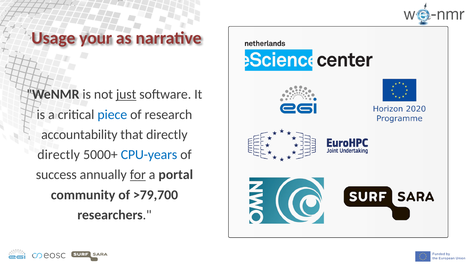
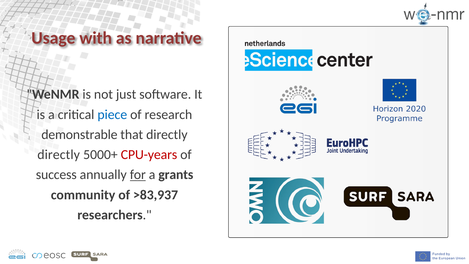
your: your -> with
just underline: present -> none
accountability: accountability -> demonstrable
CPU-years colour: blue -> red
portal: portal -> grants
>79,700: >79,700 -> >83,937
